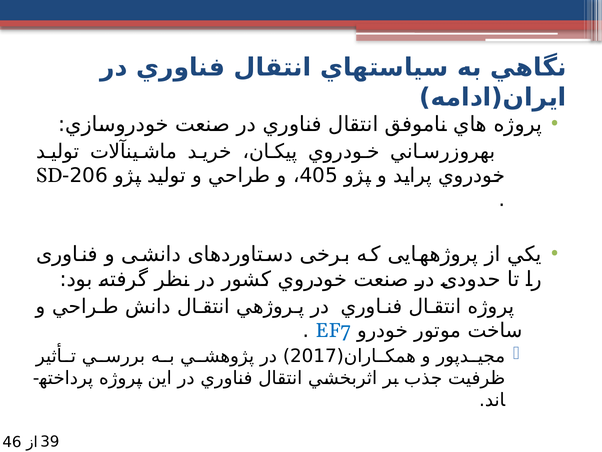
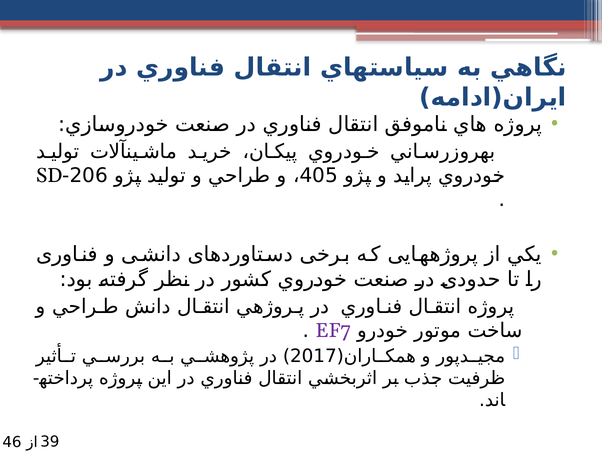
EF7 colour: blue -> purple
